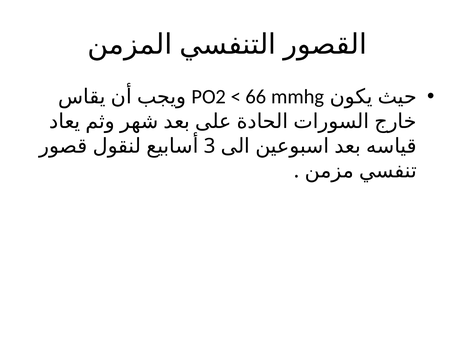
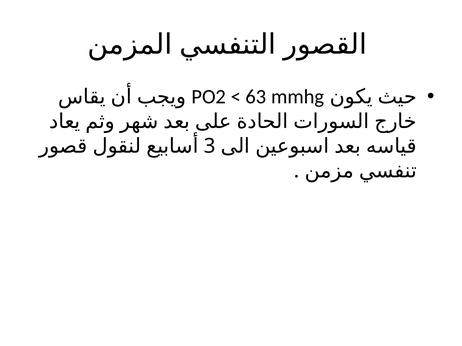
66: 66 -> 63
